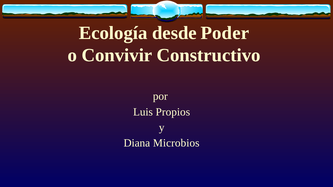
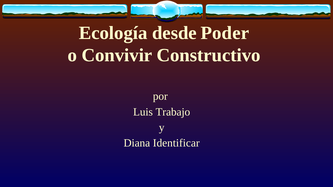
Propios: Propios -> Trabajo
Microbios: Microbios -> Identificar
